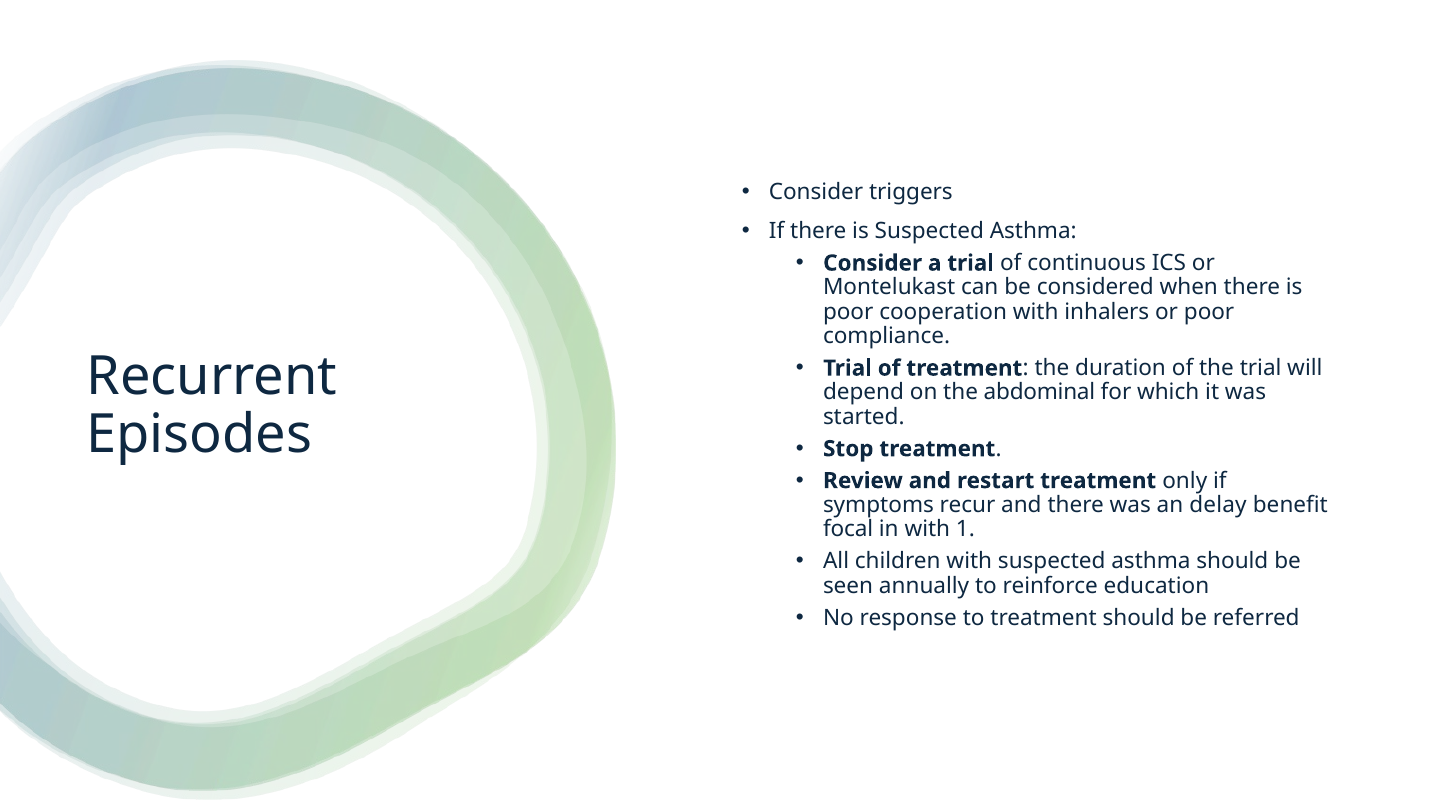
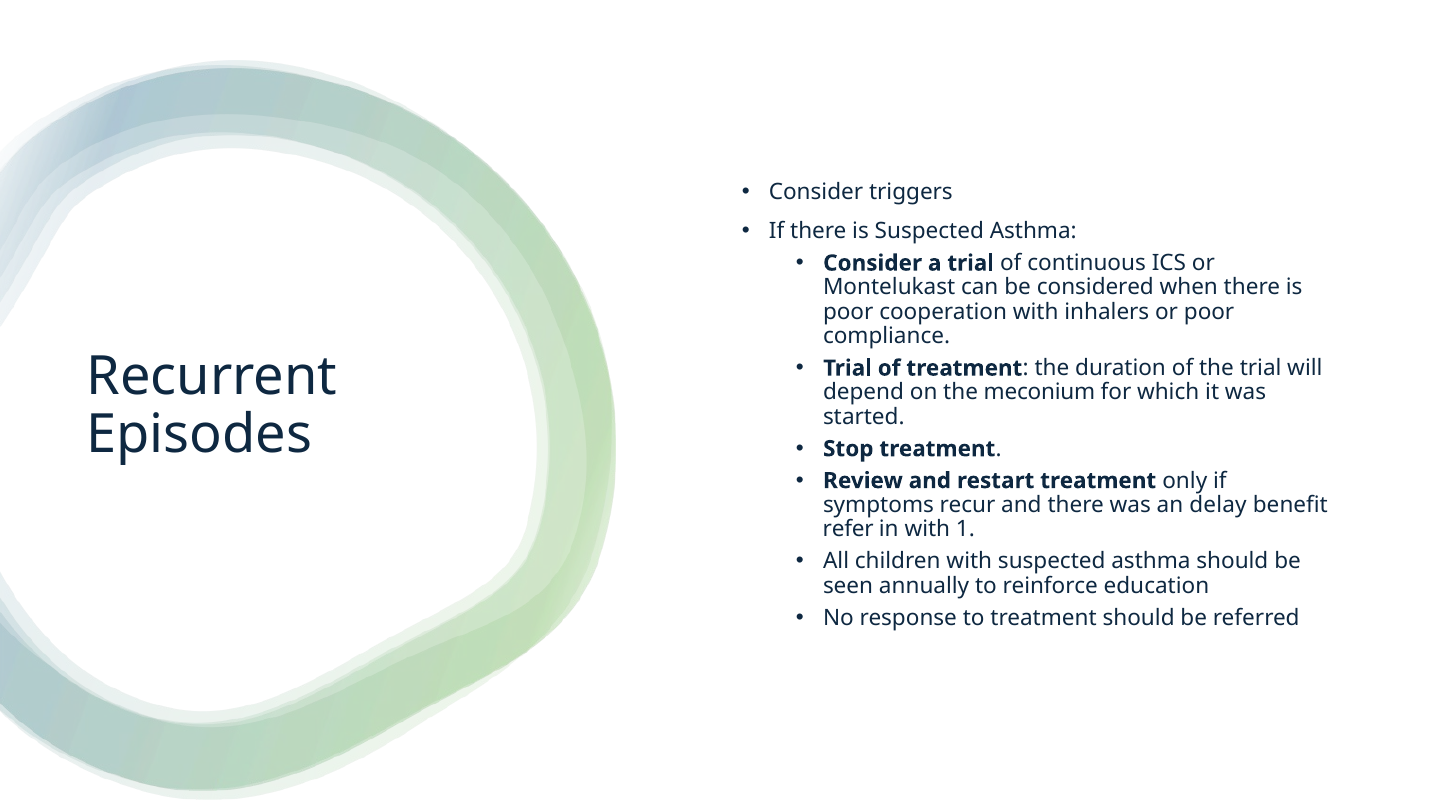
abdominal: abdominal -> meconium
focal: focal -> refer
